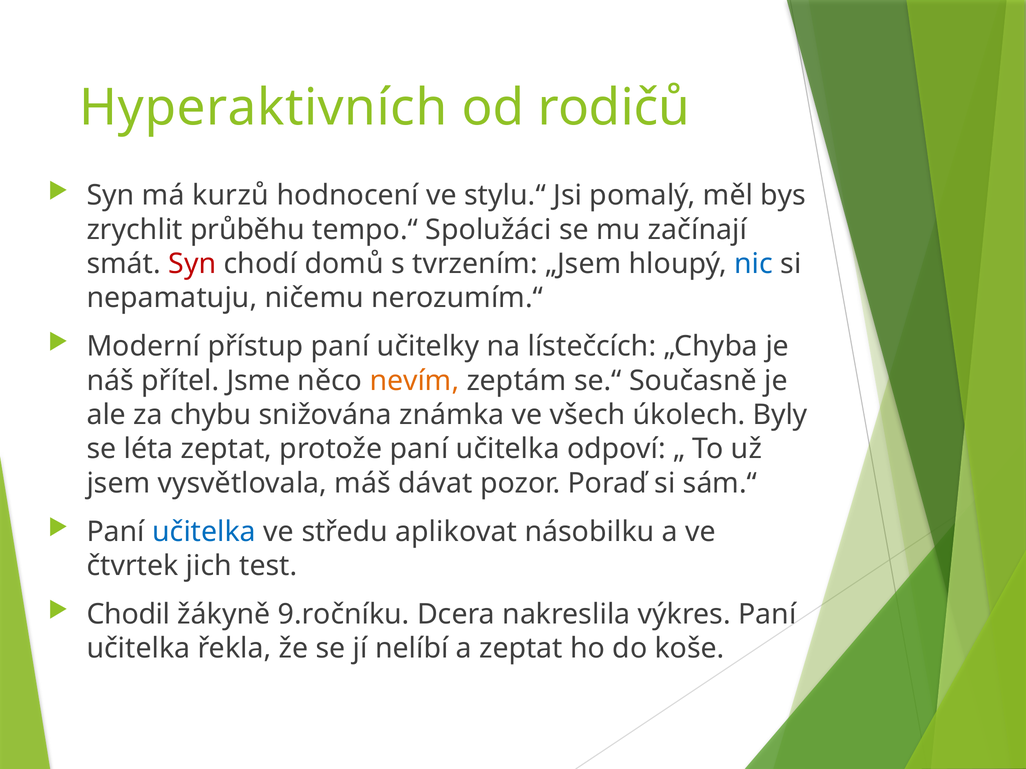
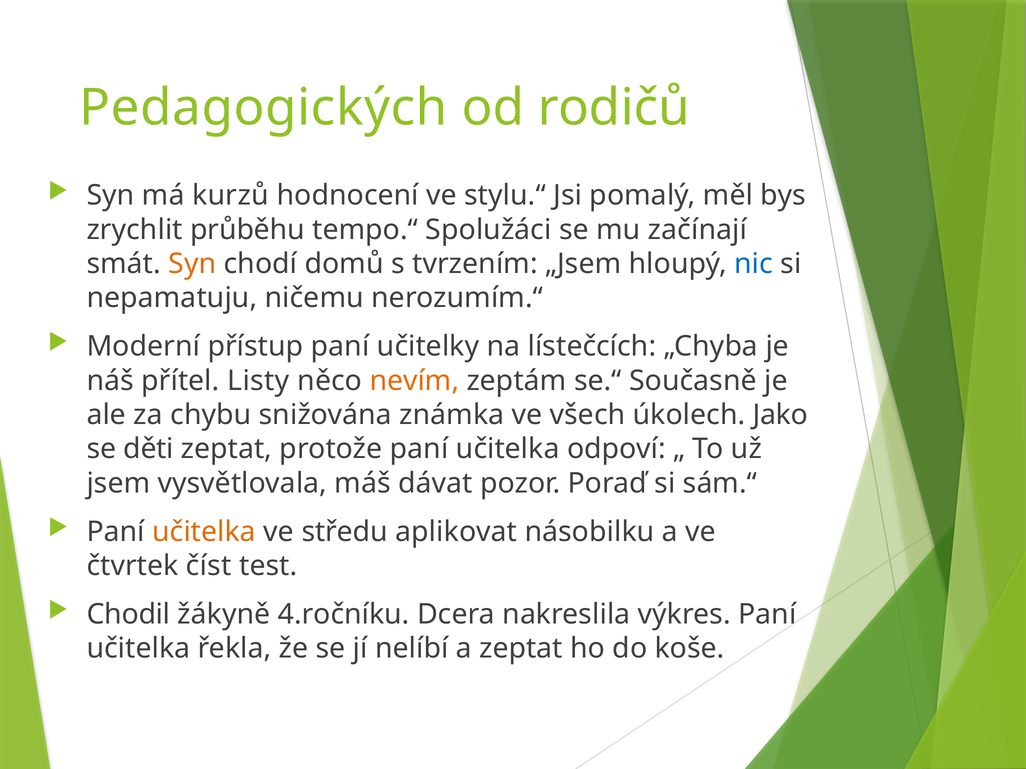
Hyperaktivních: Hyperaktivních -> Pedagogických
Syn at (192, 264) colour: red -> orange
Jsme: Jsme -> Listy
Byly: Byly -> Jako
léta: léta -> děti
učitelka at (204, 532) colour: blue -> orange
jich: jich -> číst
9.ročníku: 9.ročníku -> 4.ročníku
